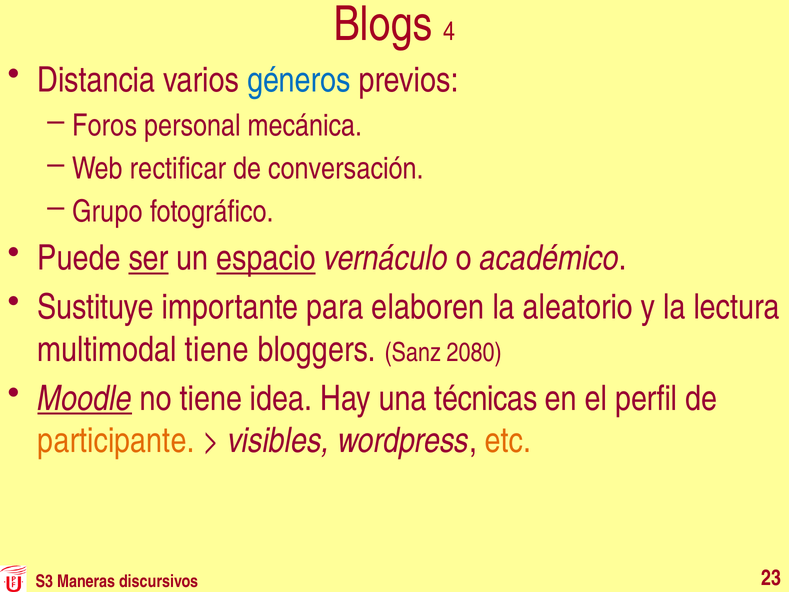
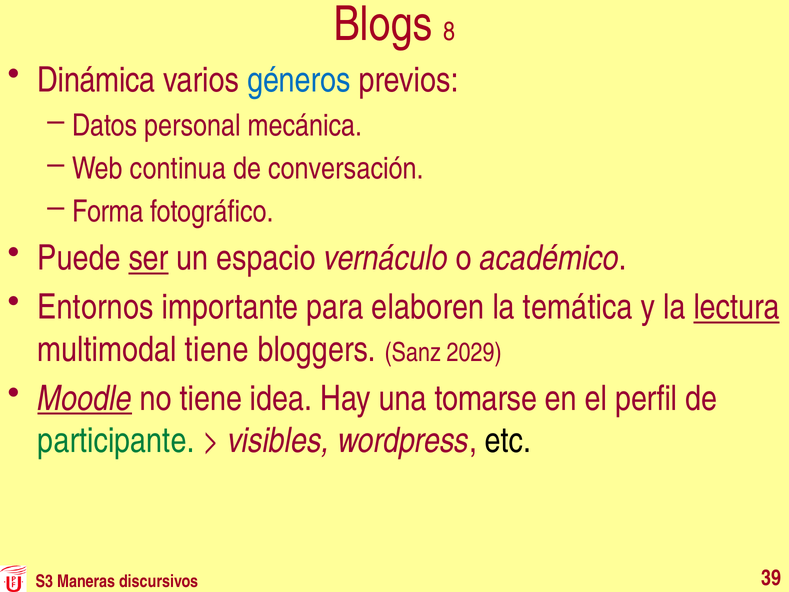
4: 4 -> 8
Distancia: Distancia -> Dinámica
Foros: Foros -> Datos
rectificar: rectificar -> continua
Grupo: Grupo -> Forma
espacio underline: present -> none
Sustituye: Sustituye -> Entornos
aleatorio: aleatorio -> temática
lectura underline: none -> present
2080: 2080 -> 2029
técnicas: técnicas -> tomarse
participante colour: orange -> green
etc colour: orange -> black
23: 23 -> 39
